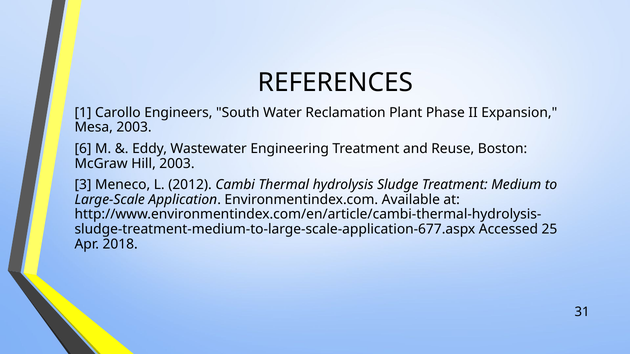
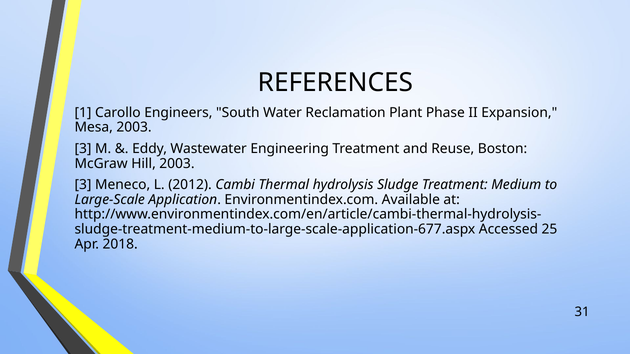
6 at (83, 149): 6 -> 3
